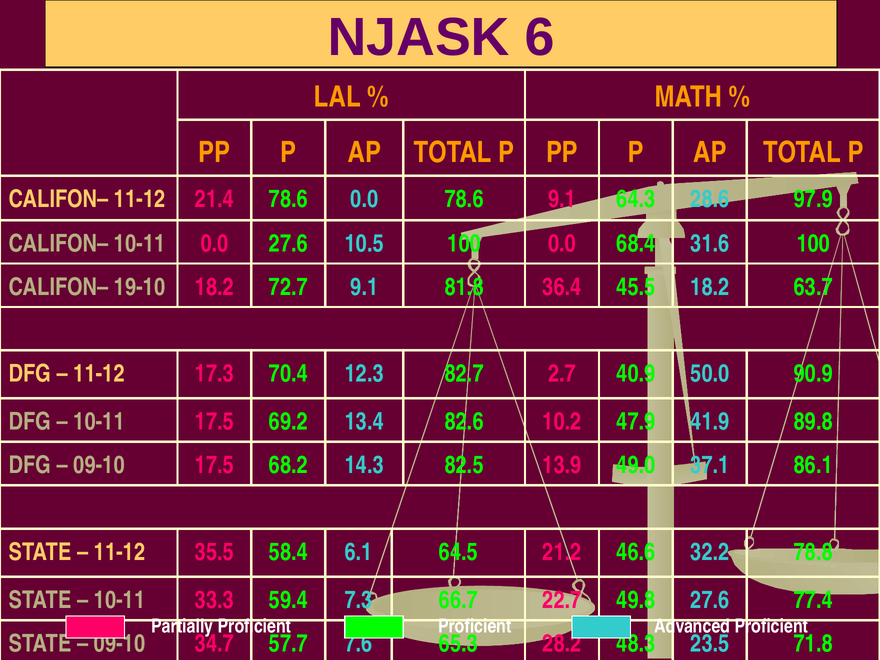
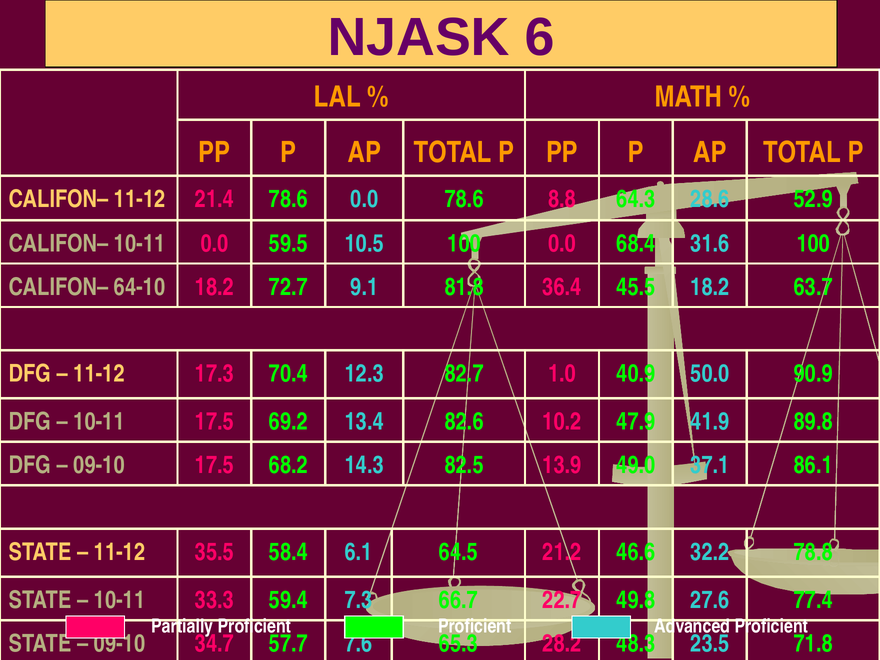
78.6 9.1: 9.1 -> 8.8
97.9: 97.9 -> 52.9
0.0 27.6: 27.6 -> 59.5
19-10: 19-10 -> 64-10
2.7: 2.7 -> 1.0
